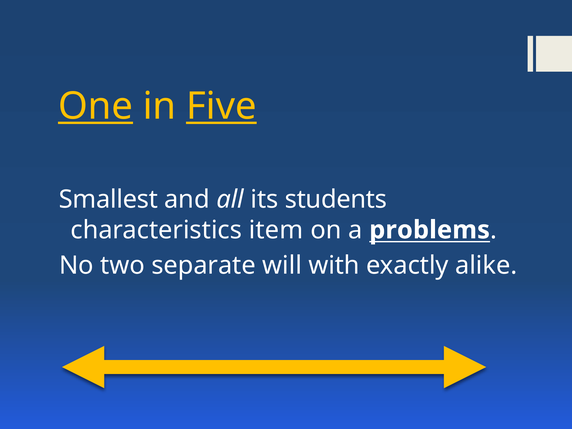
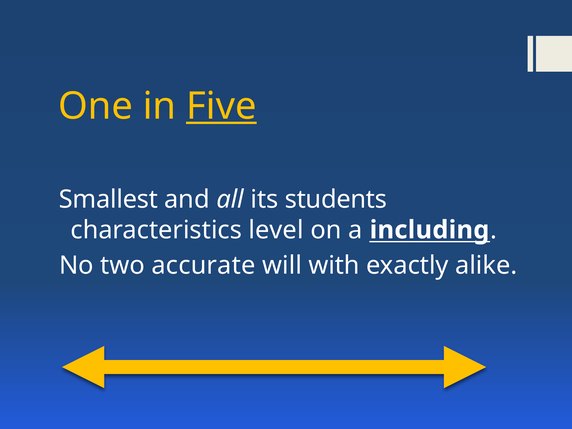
One underline: present -> none
item: item -> level
problems: problems -> including
separate: separate -> accurate
